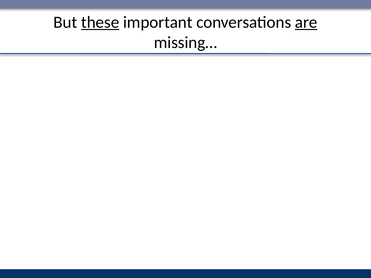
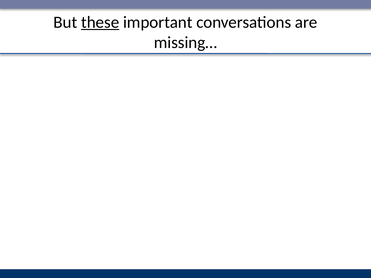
are underline: present -> none
